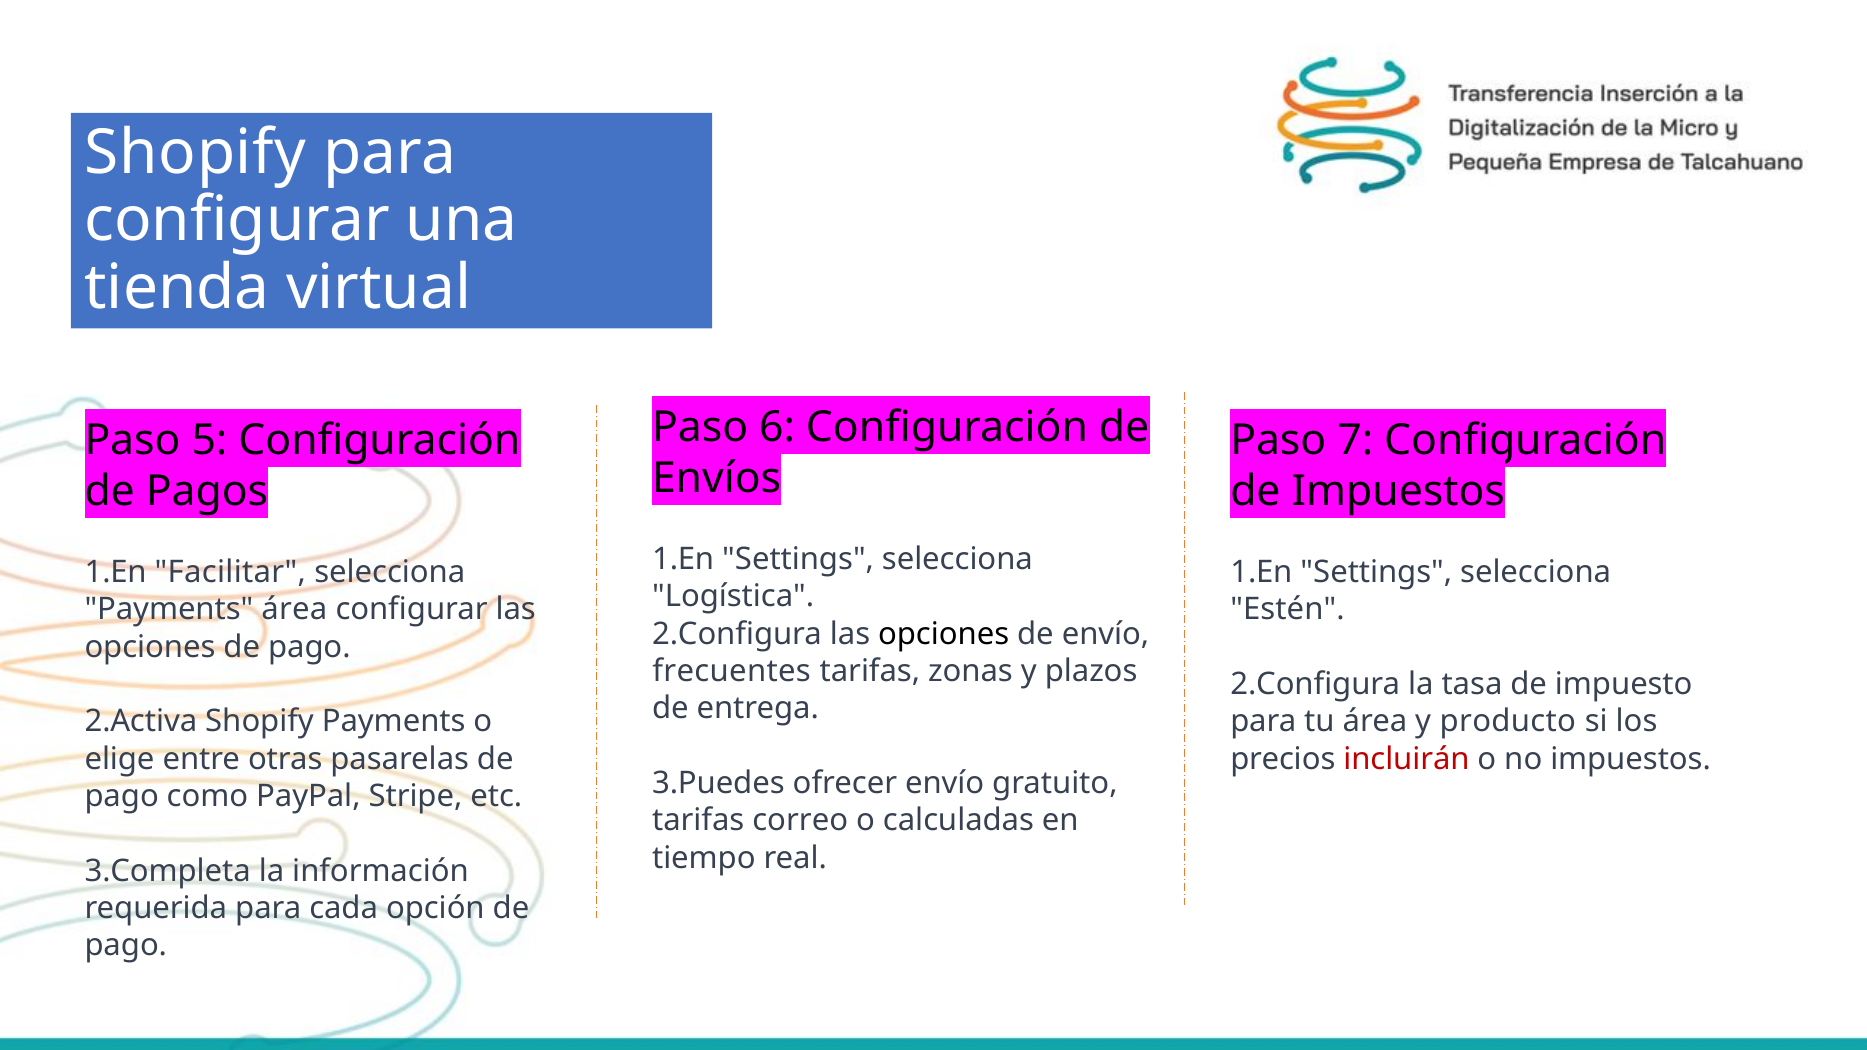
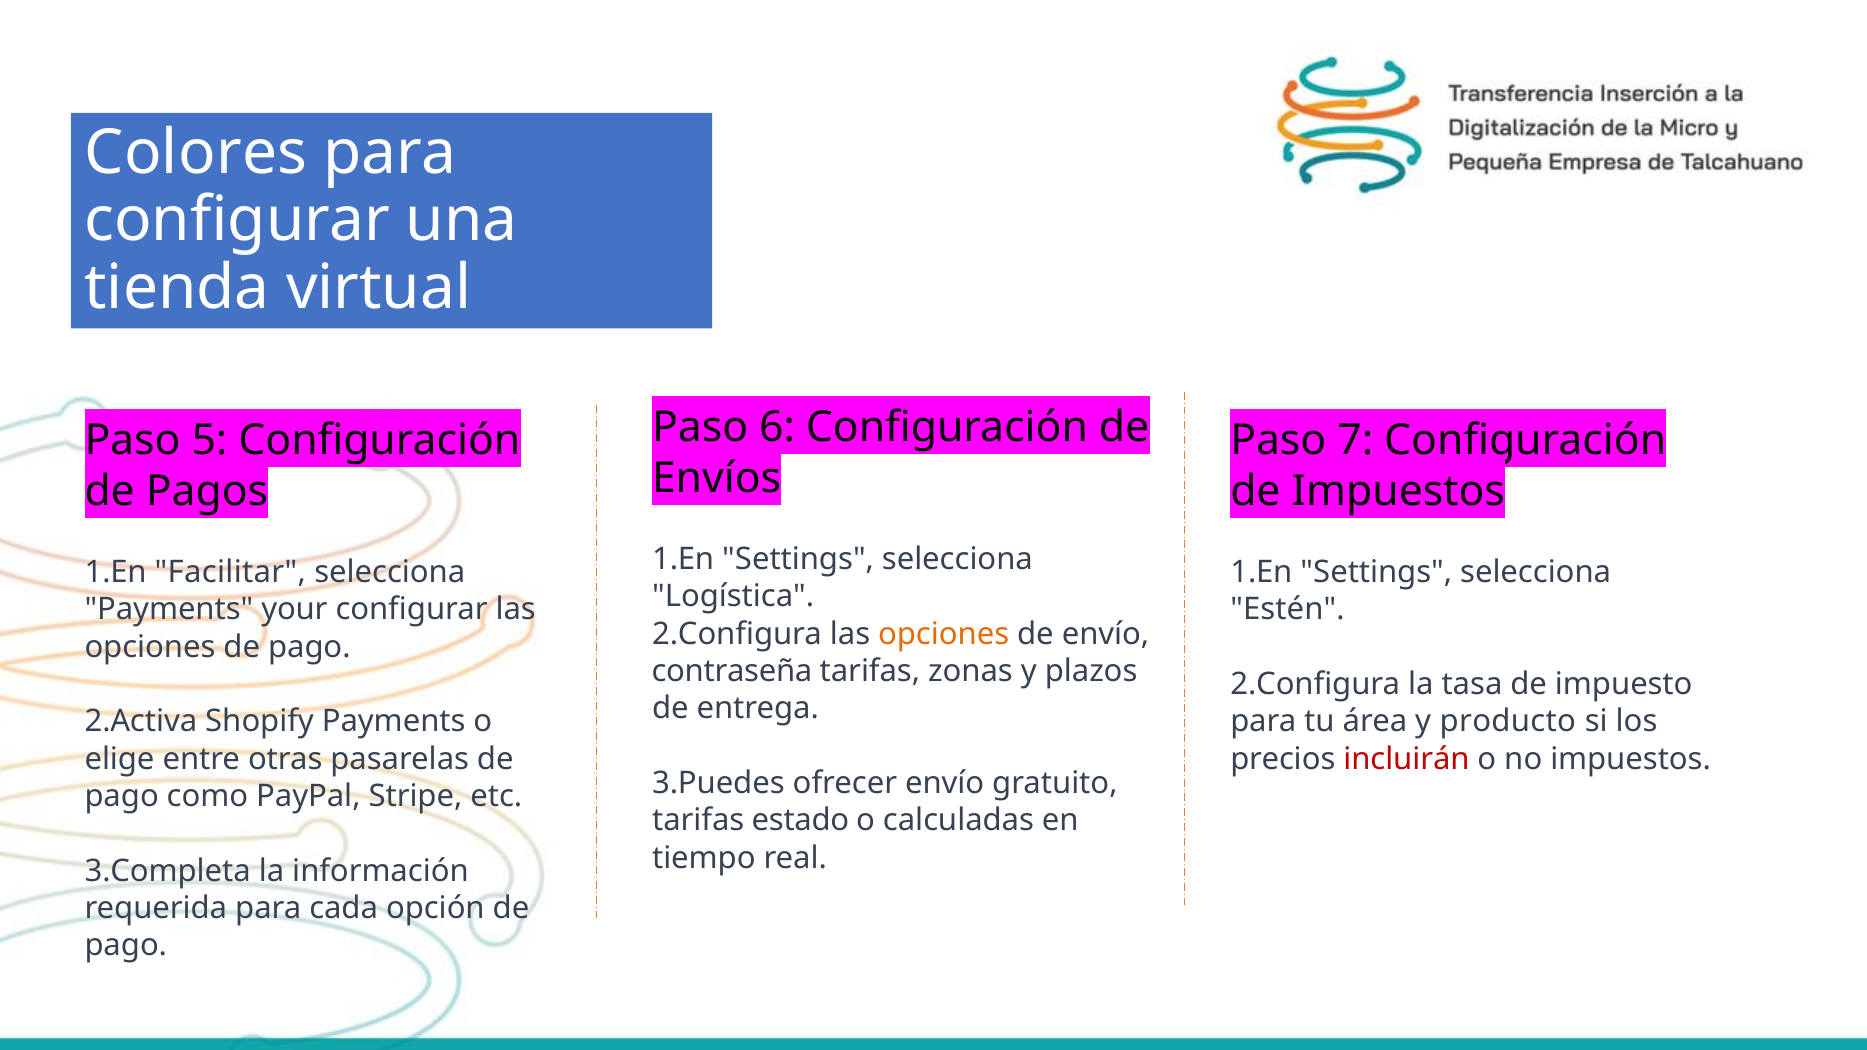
Shopify at (196, 153): Shopify -> Colores
Payments área: área -> your
opciones at (944, 634) colour: black -> orange
frecuentes: frecuentes -> contraseña
correo: correo -> estado
